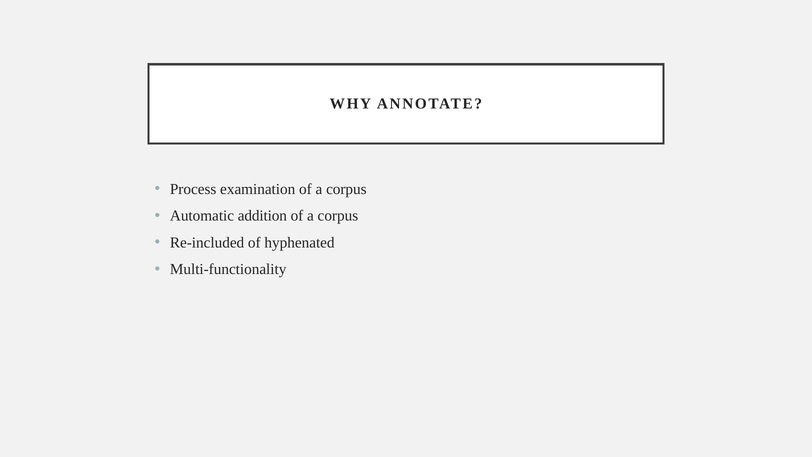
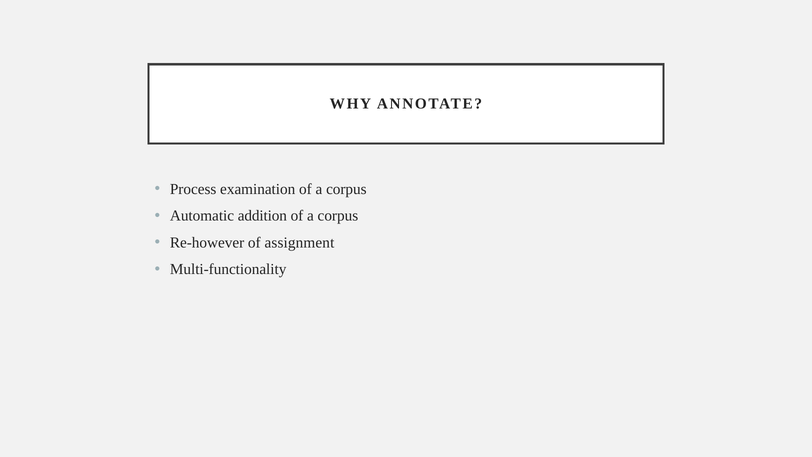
Re-included: Re-included -> Re-however
hyphenated: hyphenated -> assignment
